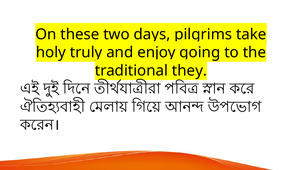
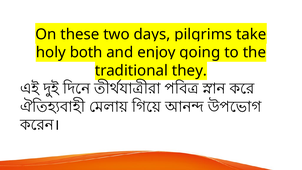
truly: truly -> both
